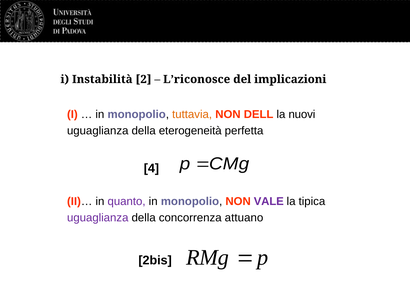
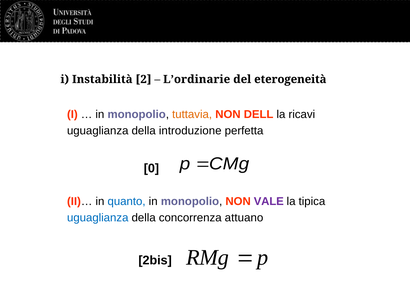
L’riconosce: L’riconosce -> L’ordinarie
implicazioni: implicazioni -> eterogeneità
nuovi: nuovi -> ricavi
eterogeneità: eterogeneità -> introduzione
4: 4 -> 0
quanto colour: purple -> blue
uguaglianza at (98, 218) colour: purple -> blue
